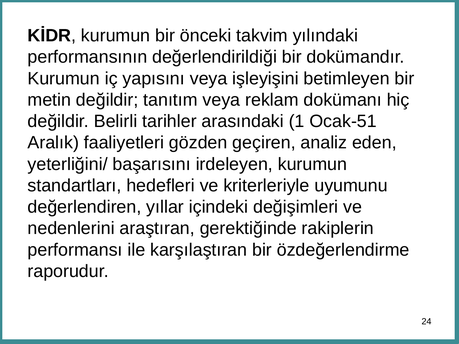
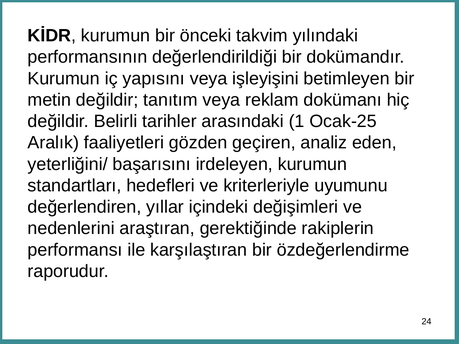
Ocak-51: Ocak-51 -> Ocak-25
